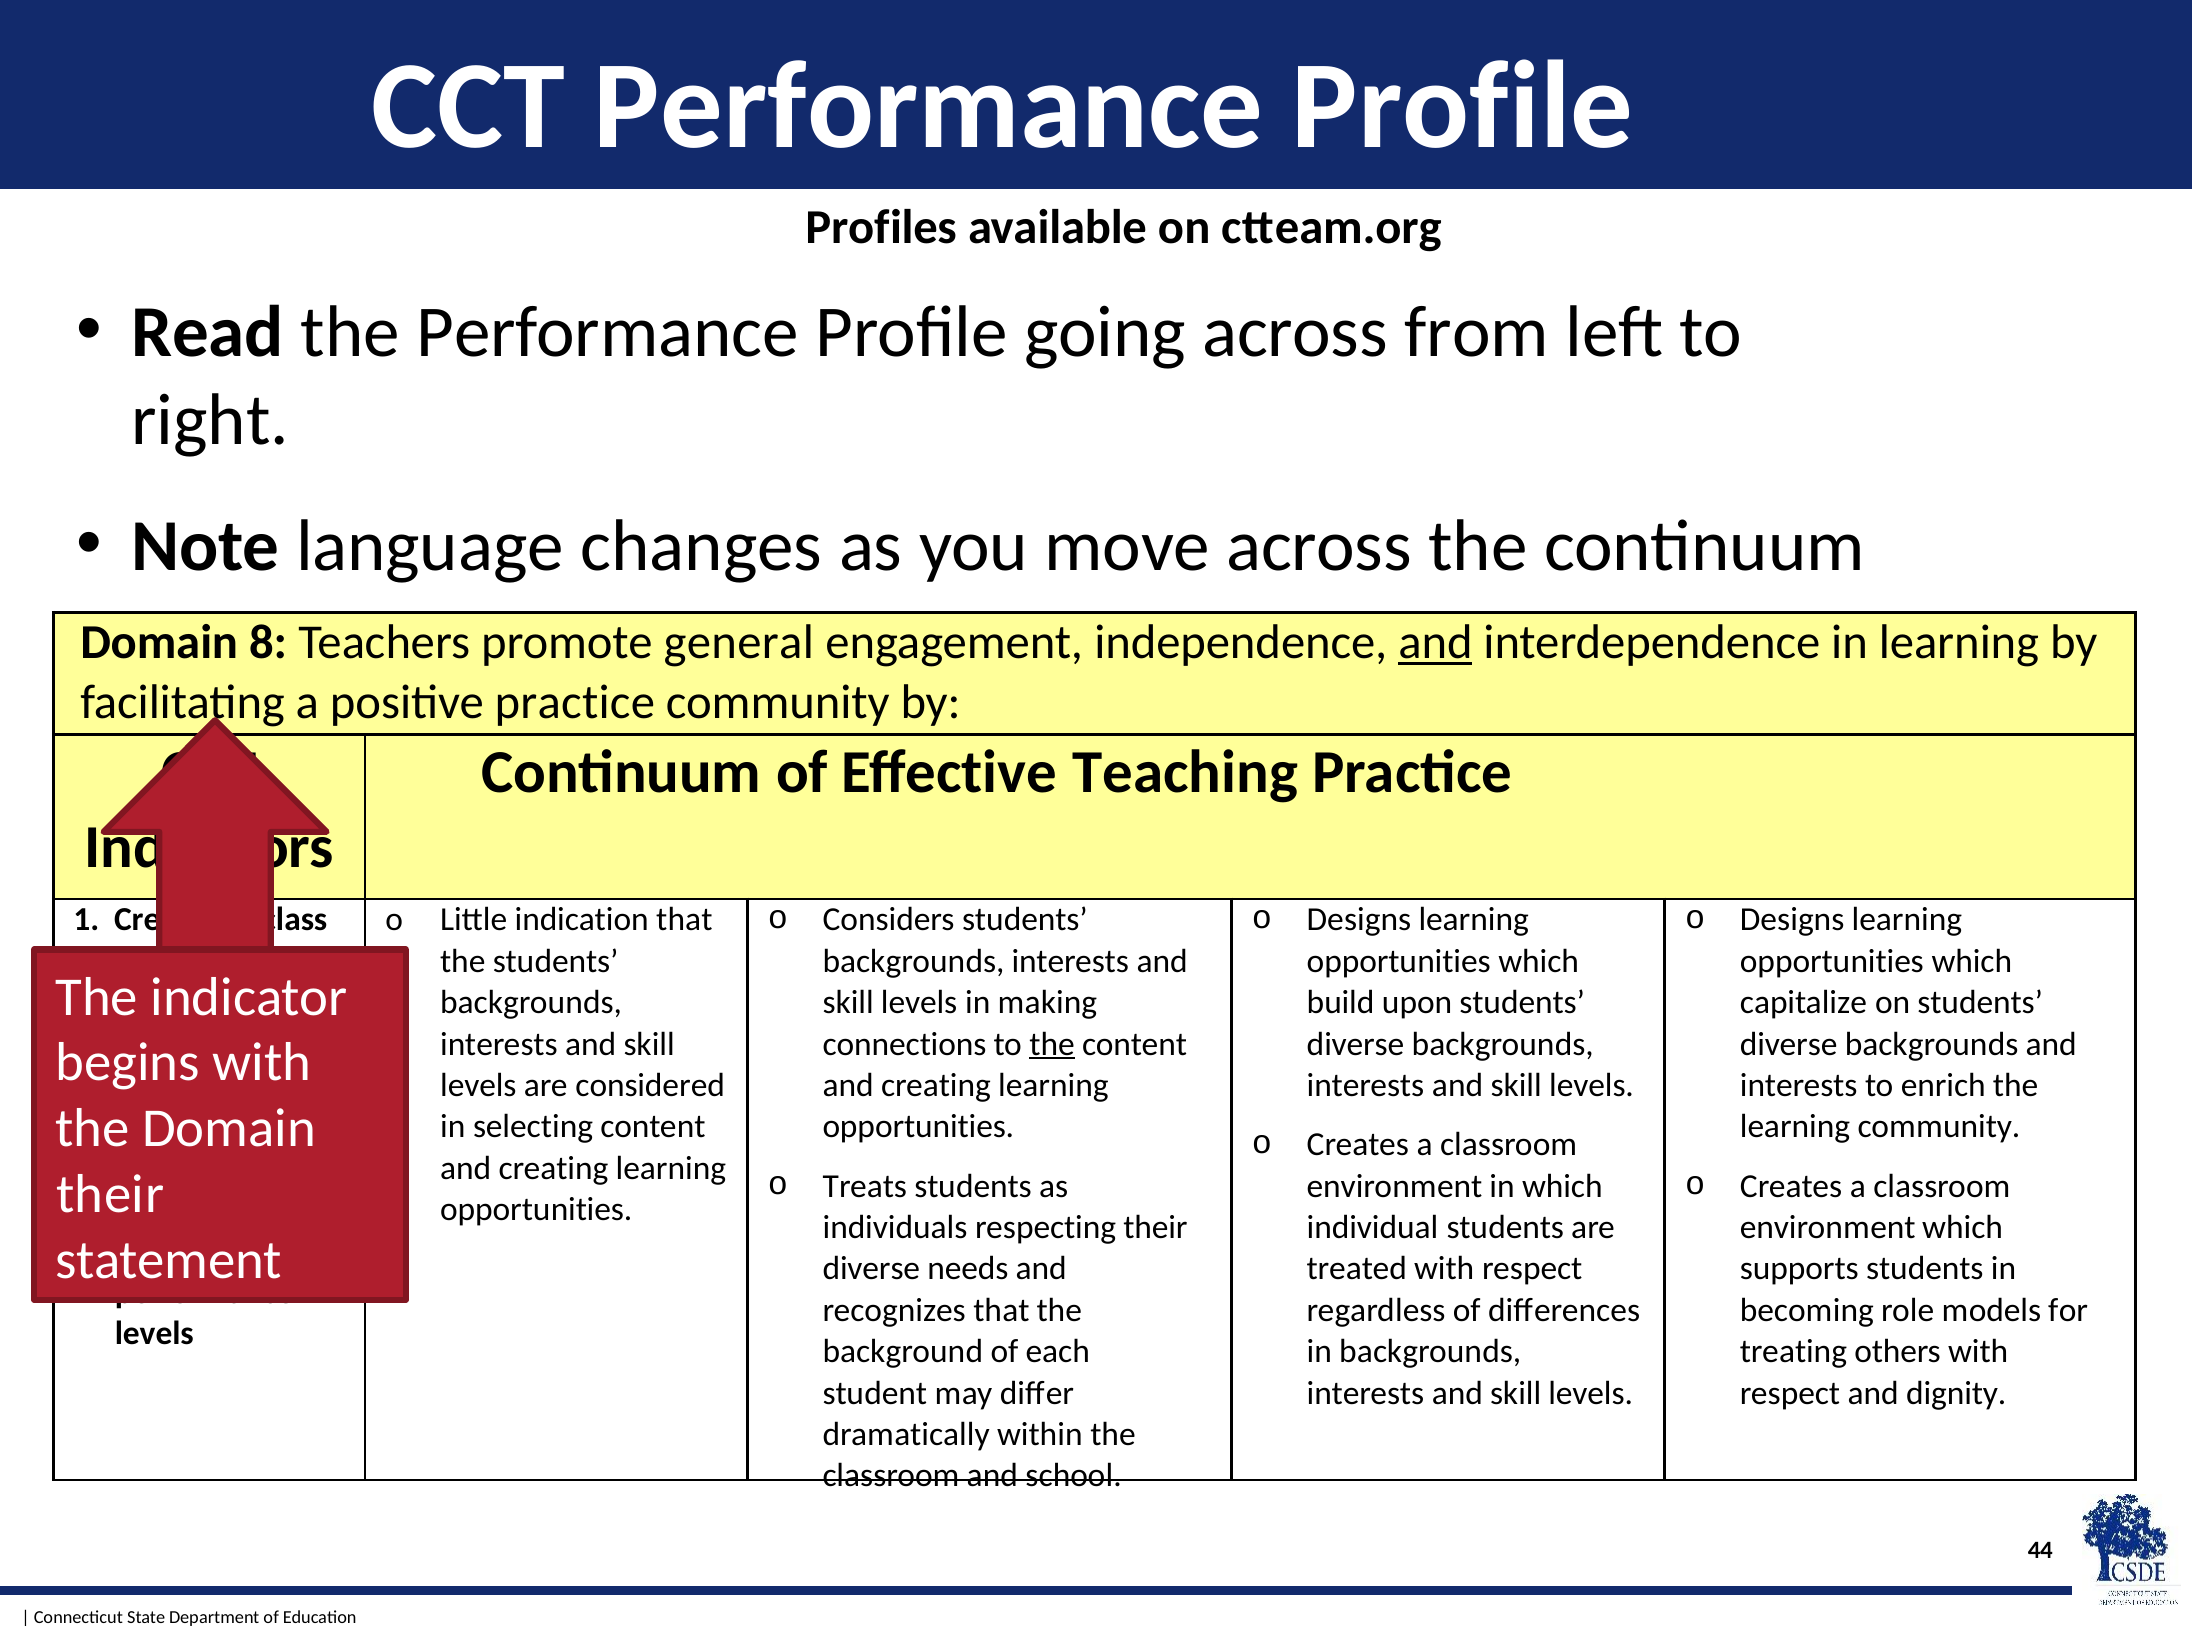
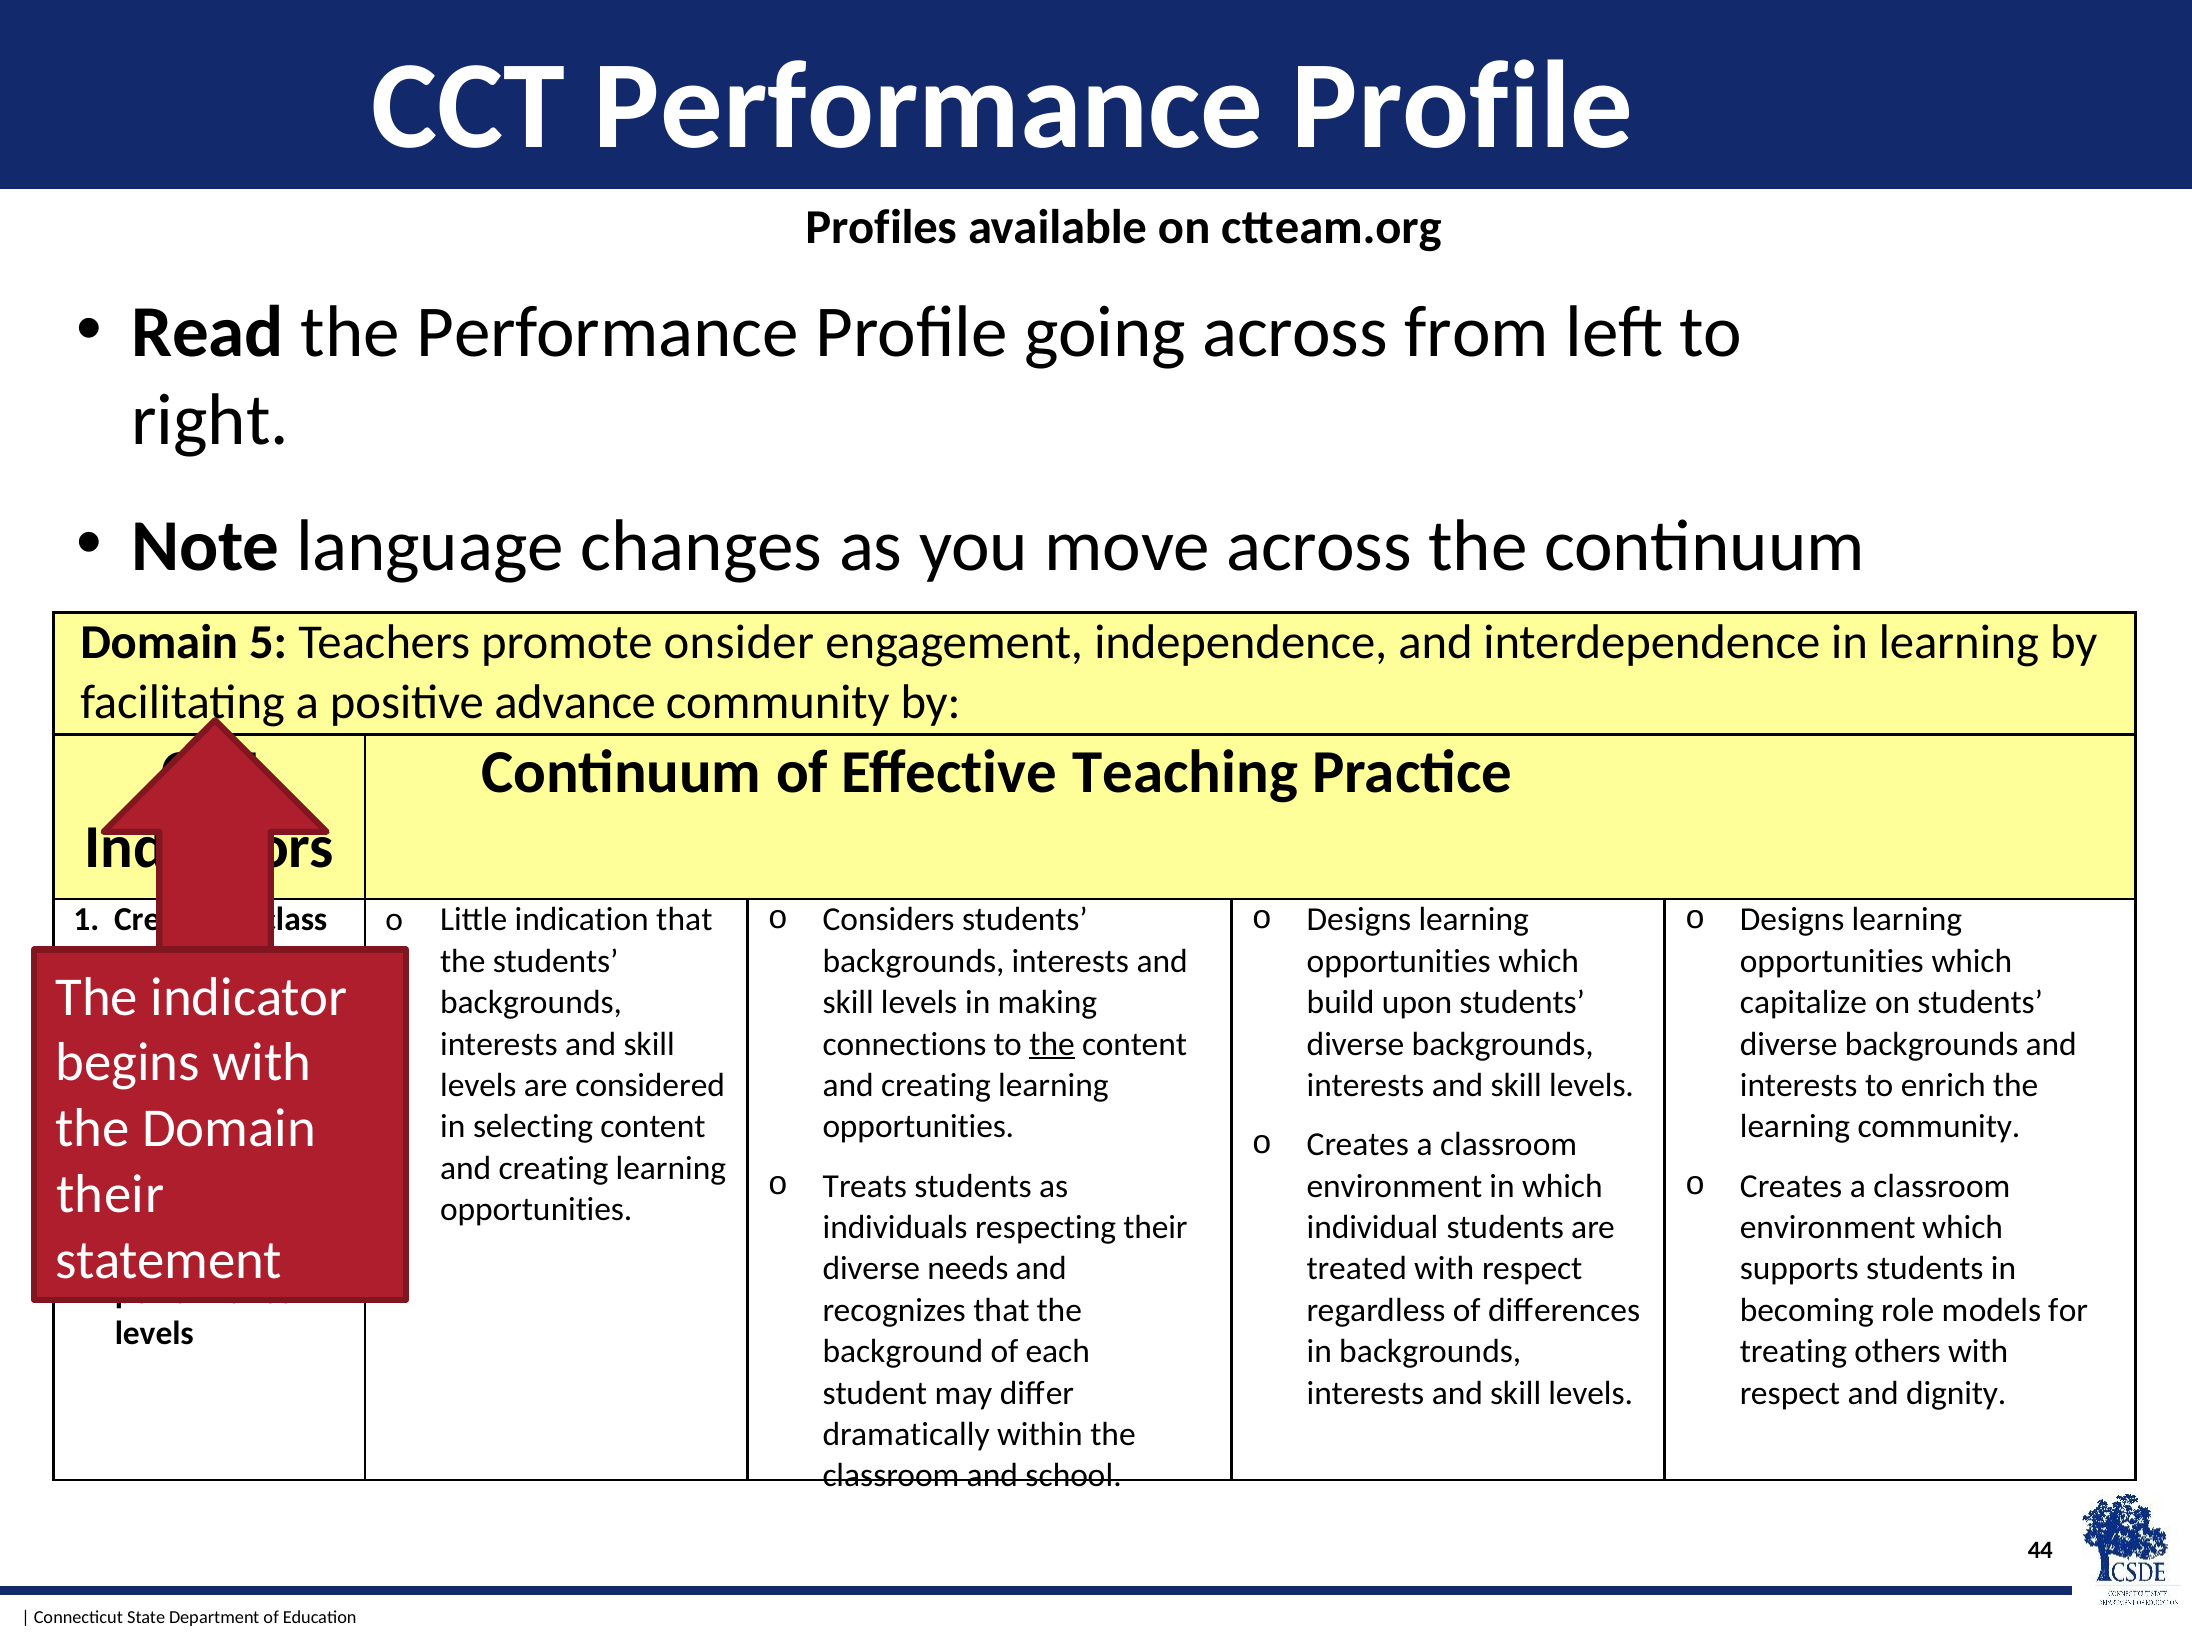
8: 8 -> 5
general: general -> onsider
and at (1436, 643) underline: present -> none
positive practice: practice -> advance
